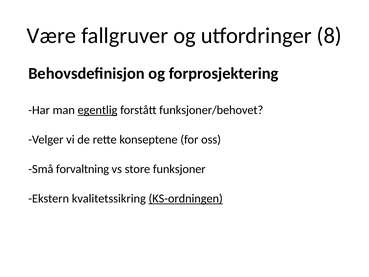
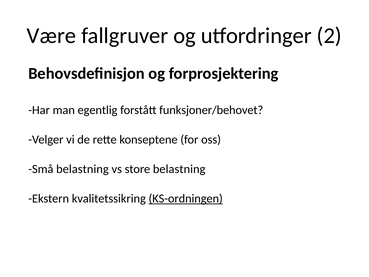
8: 8 -> 2
egentlig underline: present -> none
Små forvaltning: forvaltning -> belastning
store funksjoner: funksjoner -> belastning
